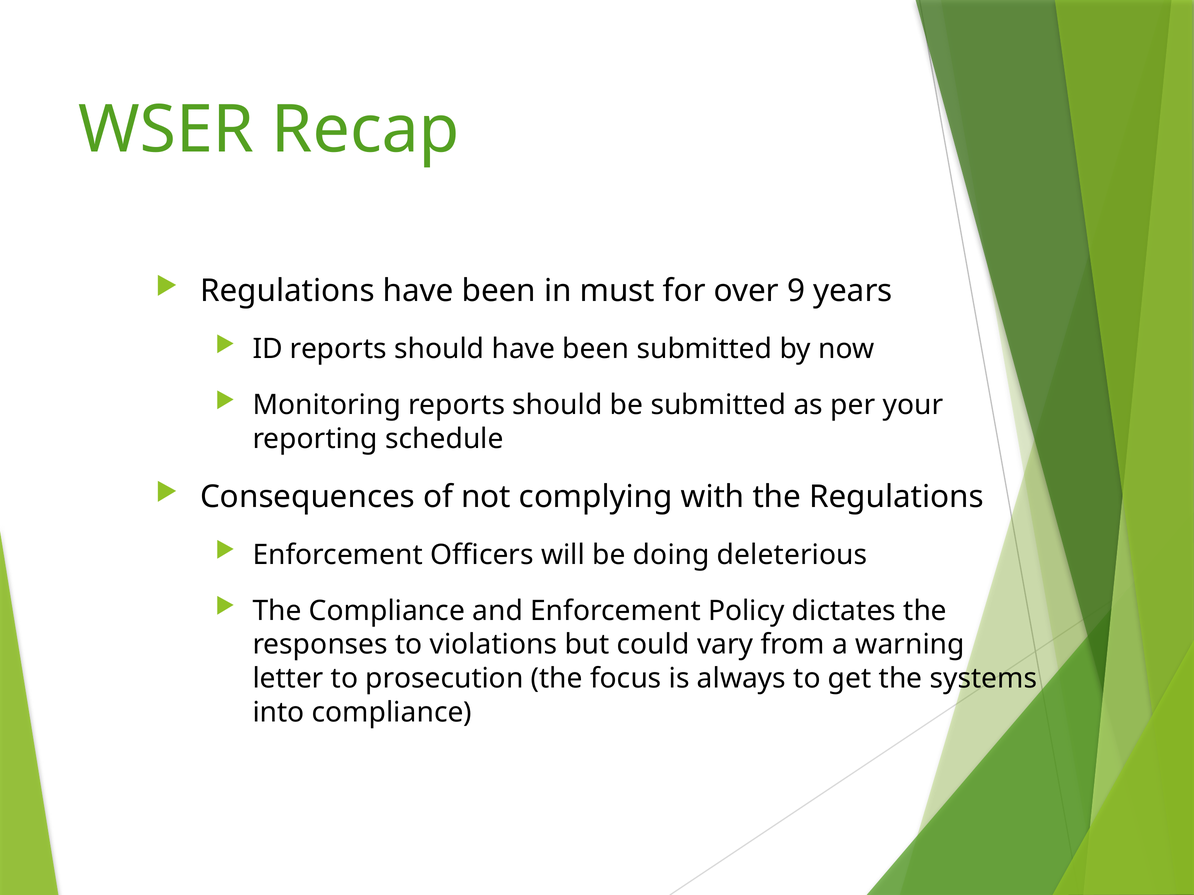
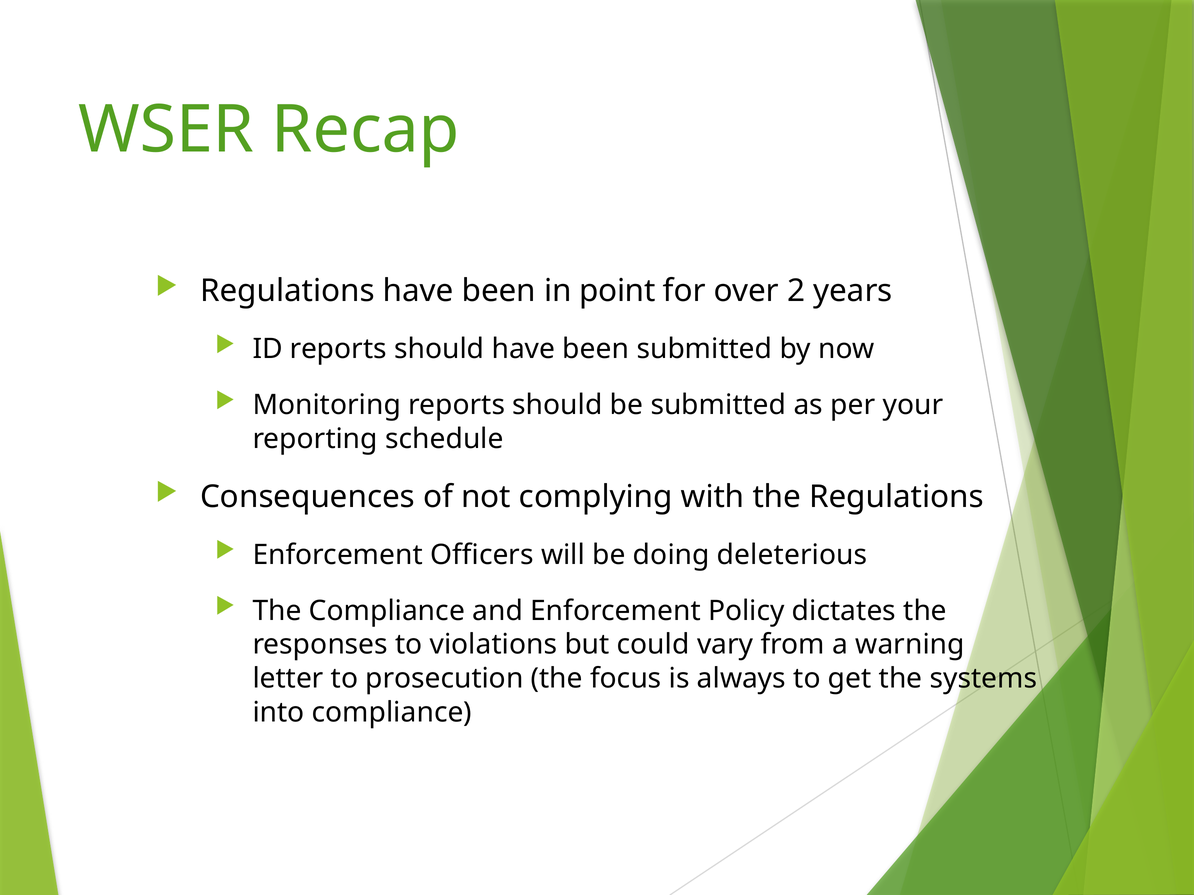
must: must -> point
9: 9 -> 2
